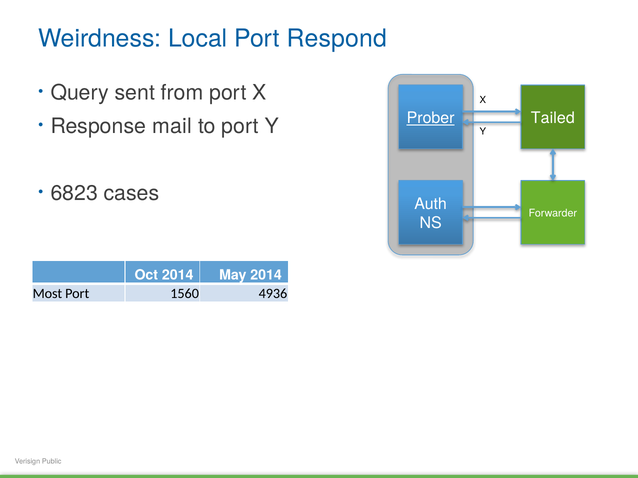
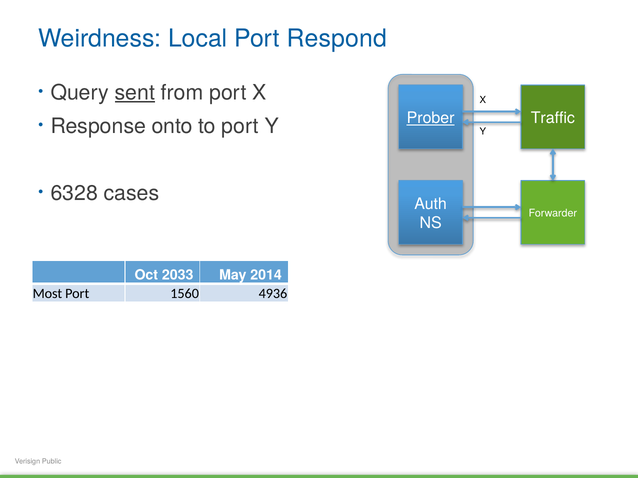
sent underline: none -> present
Tailed: Tailed -> Traffic
mail: mail -> onto
6823: 6823 -> 6328
Oct 2014: 2014 -> 2033
